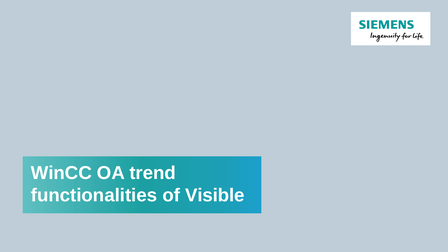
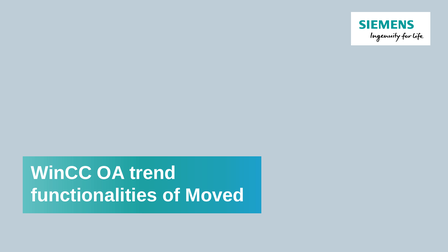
Visible: Visible -> Moved
